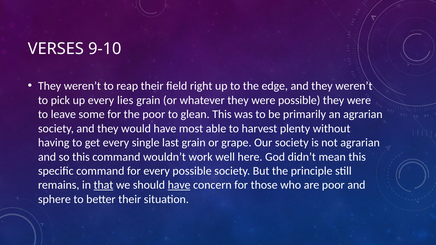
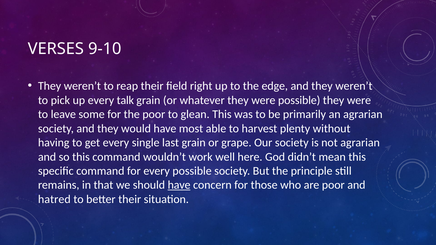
lies: lies -> talk
that underline: present -> none
sphere: sphere -> hatred
